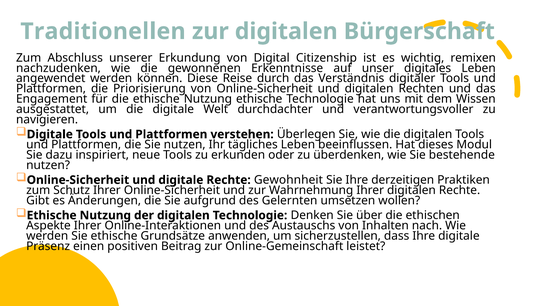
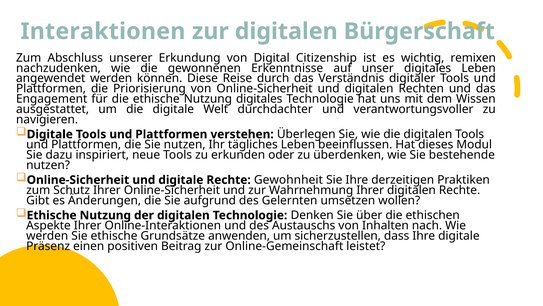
Traditionellen: Traditionellen -> Interaktionen
Nutzung ethische: ethische -> digitales
